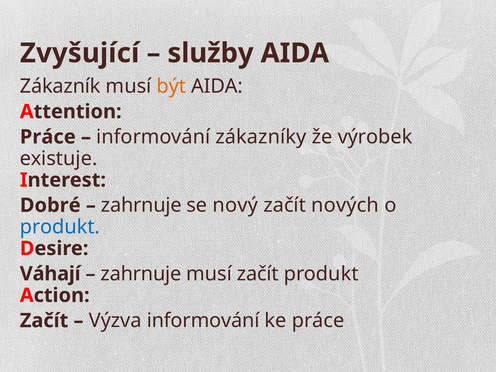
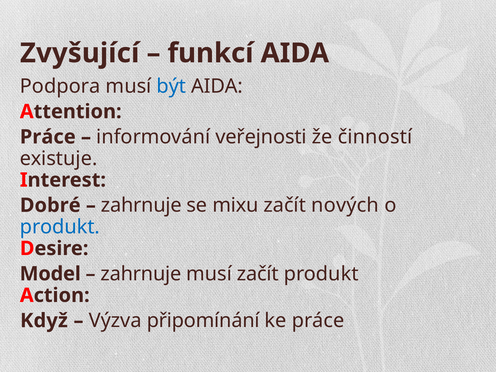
služby: služby -> funkcí
Zákazník: Zákazník -> Podpora
být colour: orange -> blue
zákazníky: zákazníky -> veřejnosti
výrobek: výrobek -> činností
nový: nový -> mixu
Váhají: Váhají -> Model
Začít at (44, 321): Začít -> Když
Výzva informování: informování -> připomínání
